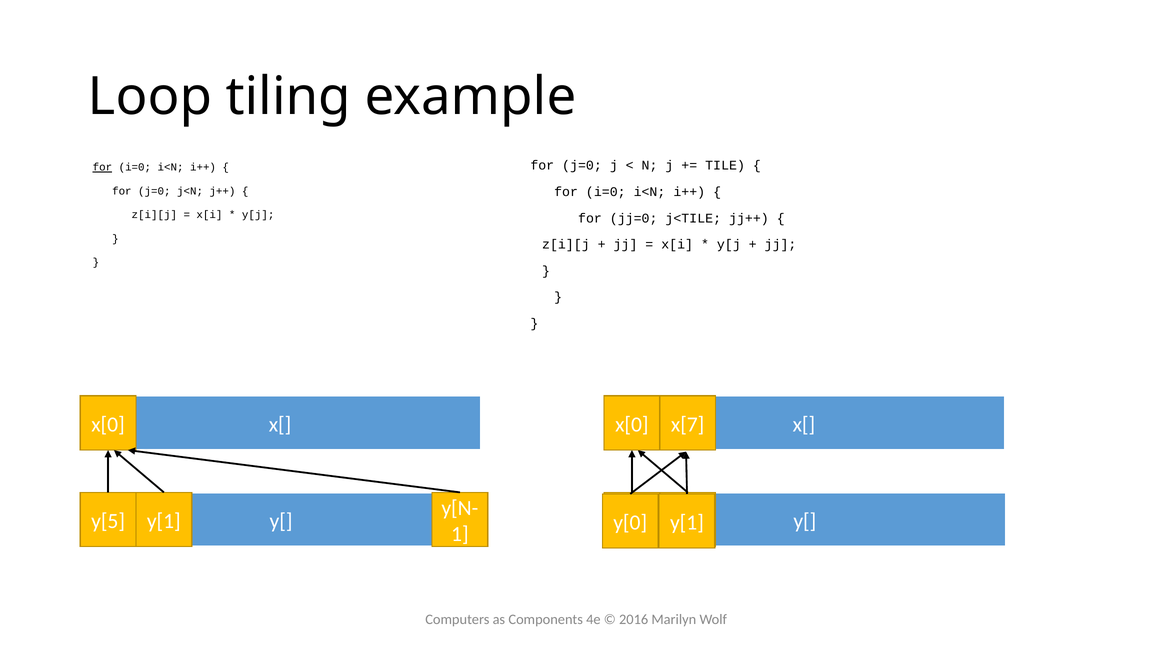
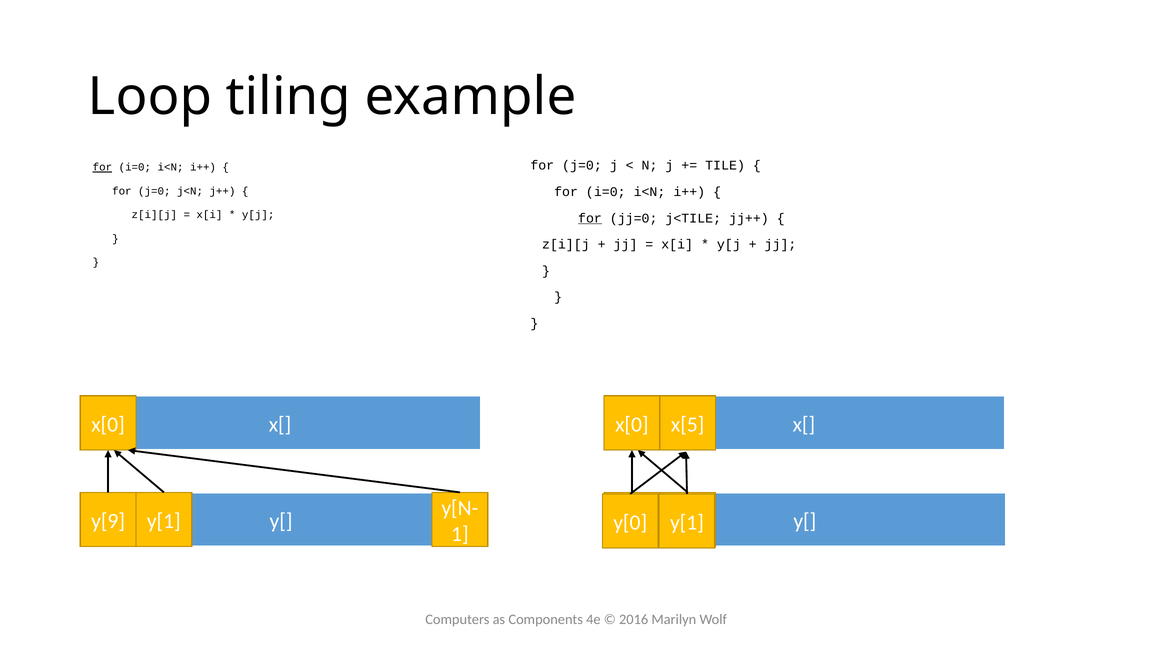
for at (590, 218) underline: none -> present
x[7: x[7 -> x[5
y[5: y[5 -> y[9
